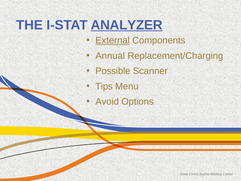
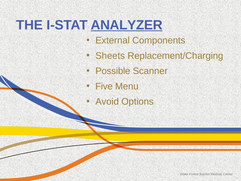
External underline: present -> none
Annual: Annual -> Sheets
Tips: Tips -> Five
